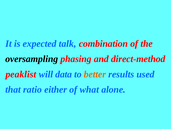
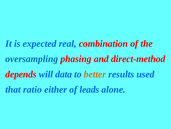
talk: talk -> real
oversampling colour: black -> blue
peaklist: peaklist -> depends
what: what -> leads
